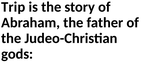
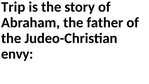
gods: gods -> envy
